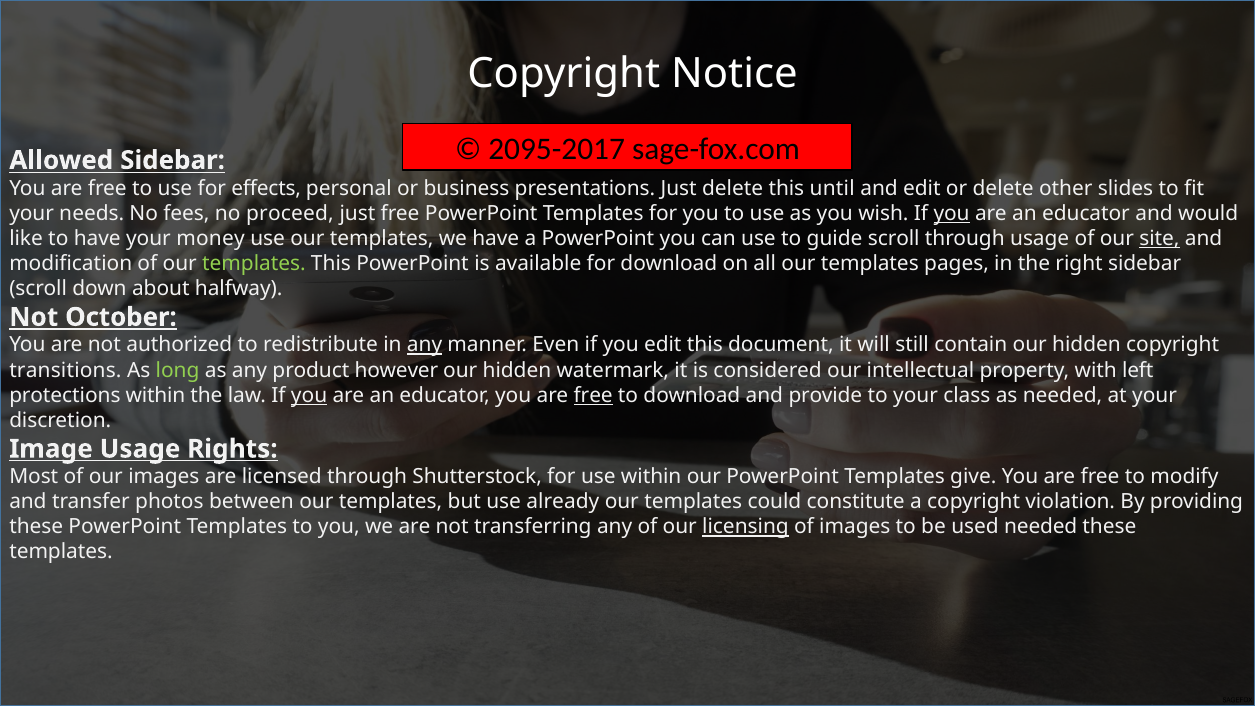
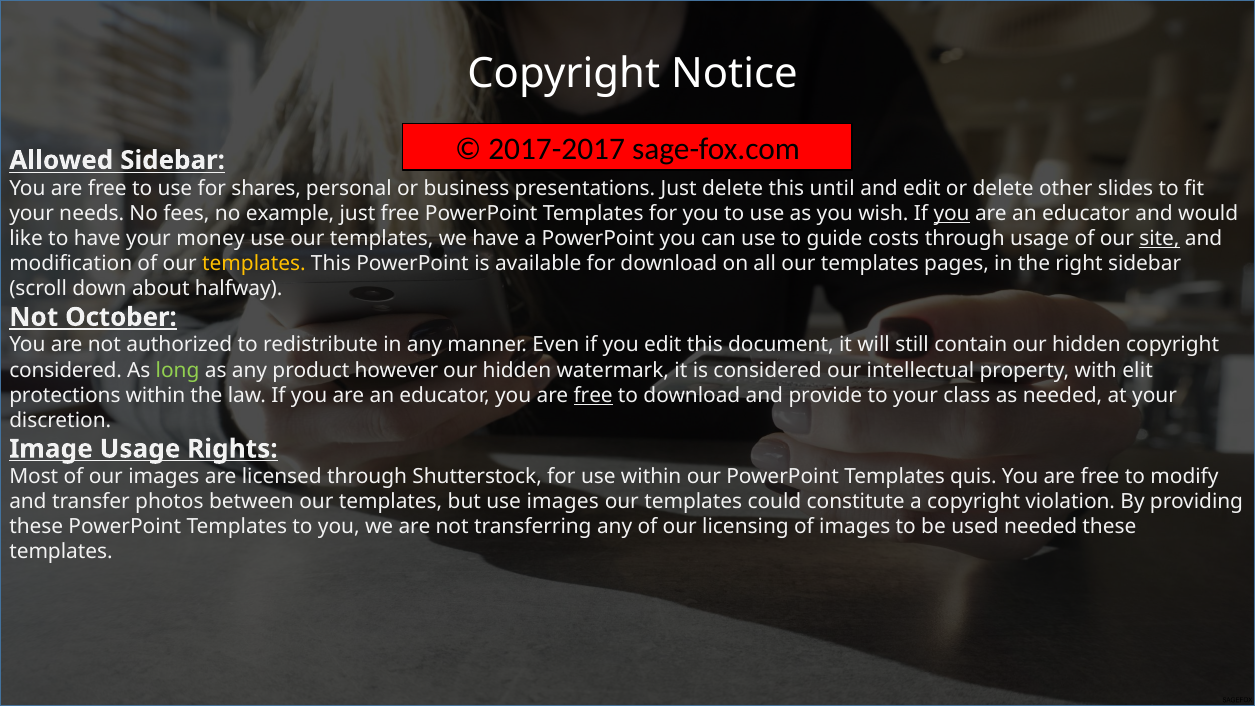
2095-2017: 2095-2017 -> 2017-2017
effects: effects -> shares
proceed: proceed -> example
guide scroll: scroll -> costs
templates at (254, 263) colour: light green -> yellow
any at (425, 345) underline: present -> none
transitions at (65, 370): transitions -> considered
left: left -> elit
you at (309, 395) underline: present -> none
give: give -> quis
use already: already -> images
licensing underline: present -> none
